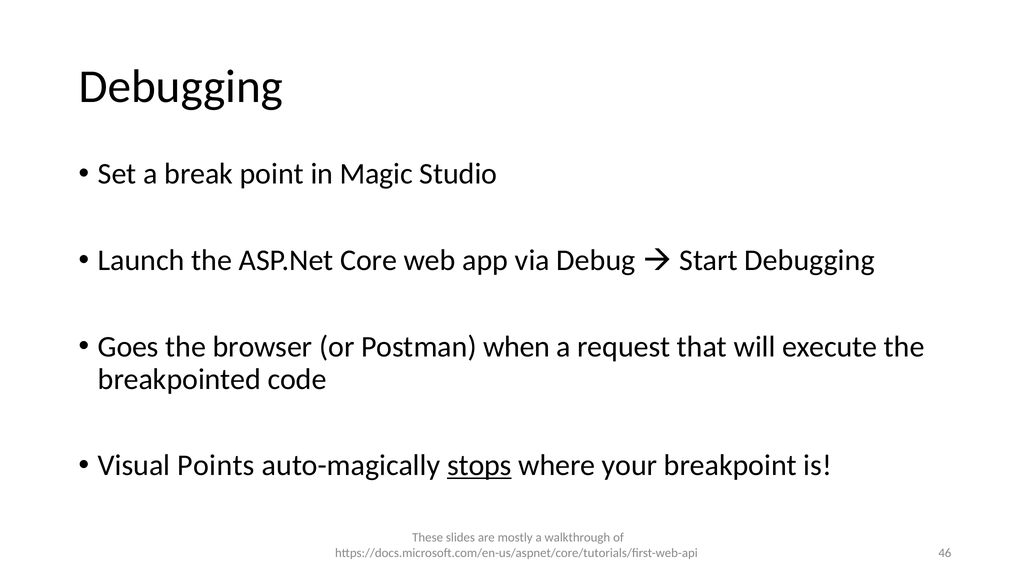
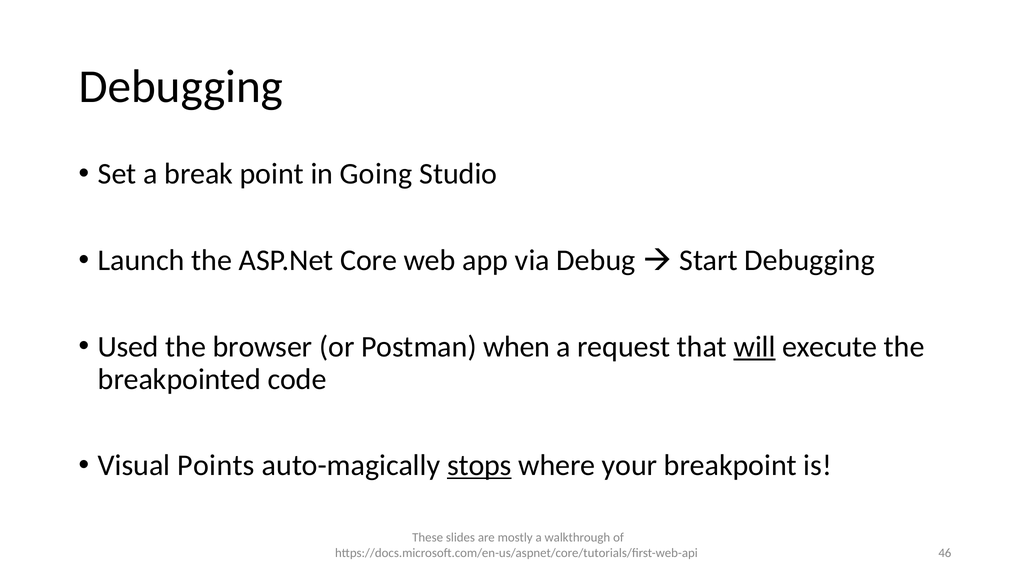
Magic: Magic -> Going
Goes: Goes -> Used
will underline: none -> present
